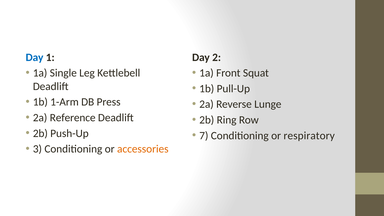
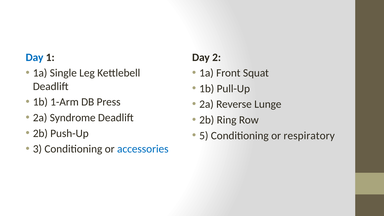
Reference: Reference -> Syndrome
7: 7 -> 5
accessories colour: orange -> blue
